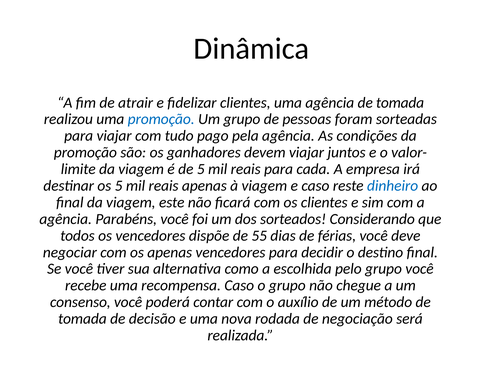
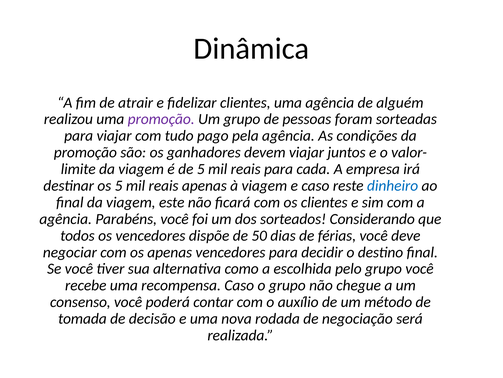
agência de tomada: tomada -> alguém
promoção at (161, 119) colour: blue -> purple
55: 55 -> 50
